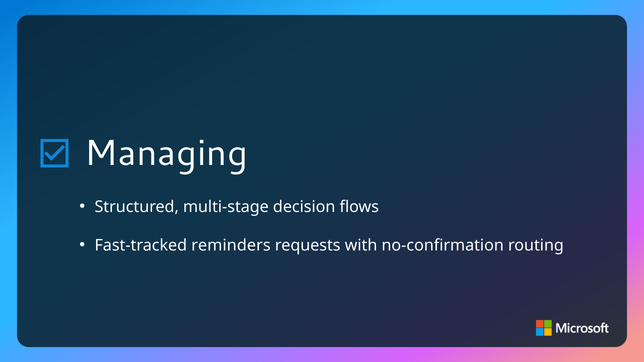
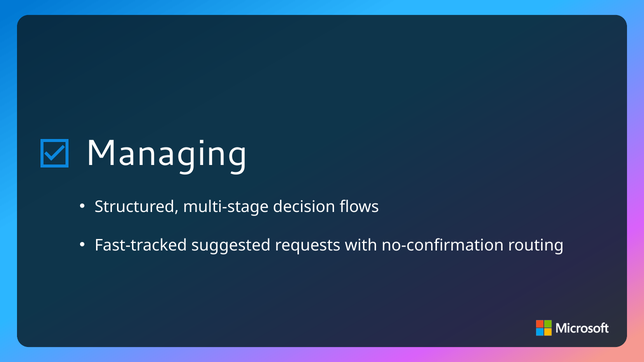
reminders: reminders -> suggested
